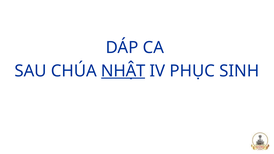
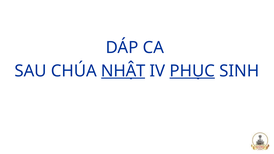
PHỤC underline: none -> present
